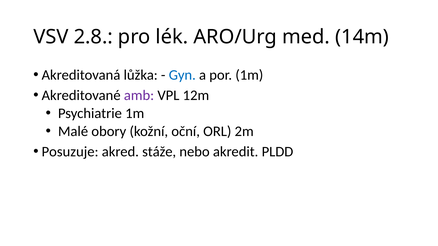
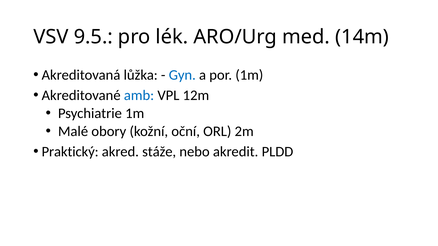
2.8: 2.8 -> 9.5
amb colour: purple -> blue
Posuzuje: Posuzuje -> Praktický
